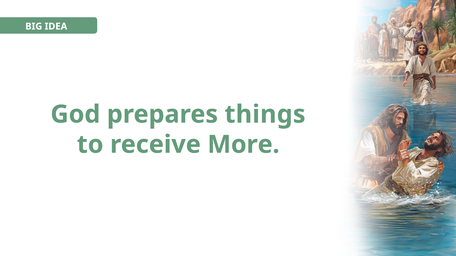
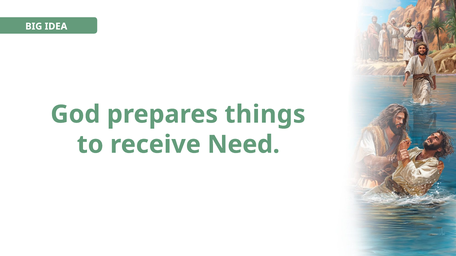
More: More -> Need
